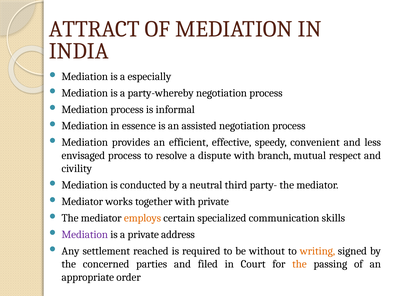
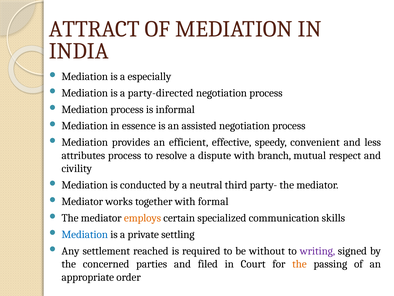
party-whereby: party-whereby -> party-directed
envisaged: envisaged -> attributes
with private: private -> formal
Mediation at (85, 234) colour: purple -> blue
address: address -> settling
writing colour: orange -> purple
